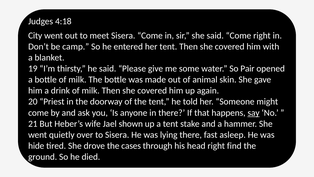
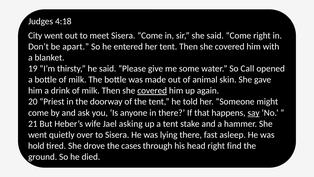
camp: camp -> apart
Pair: Pair -> Call
covered at (152, 90) underline: none -> present
shown: shown -> asking
hide: hide -> hold
